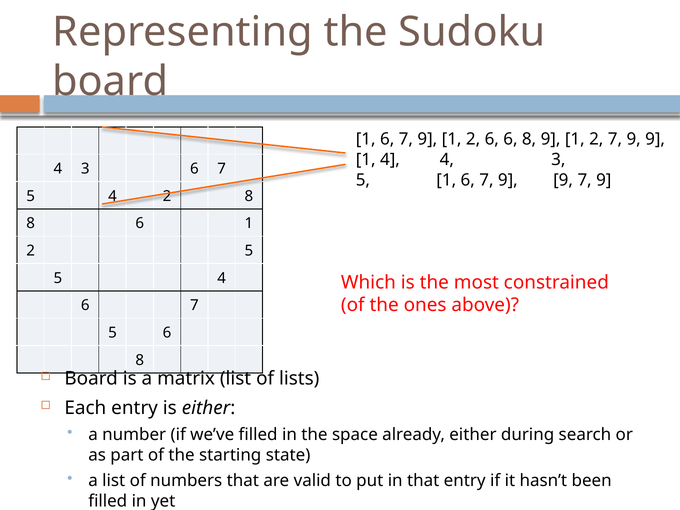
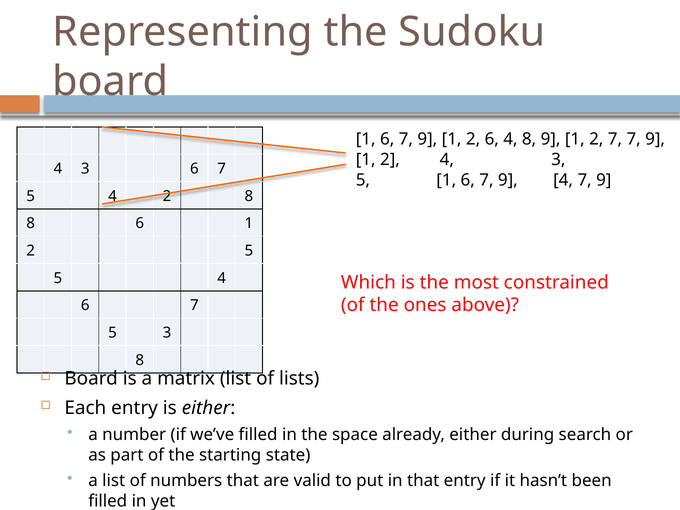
6 6: 6 -> 4
2 7 9: 9 -> 7
4 at (390, 160): 4 -> 2
6 7 9 9: 9 -> 4
5 6: 6 -> 3
